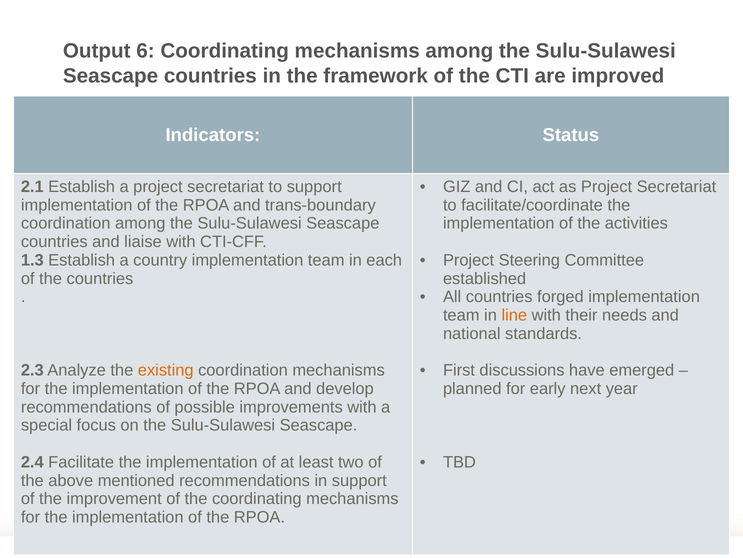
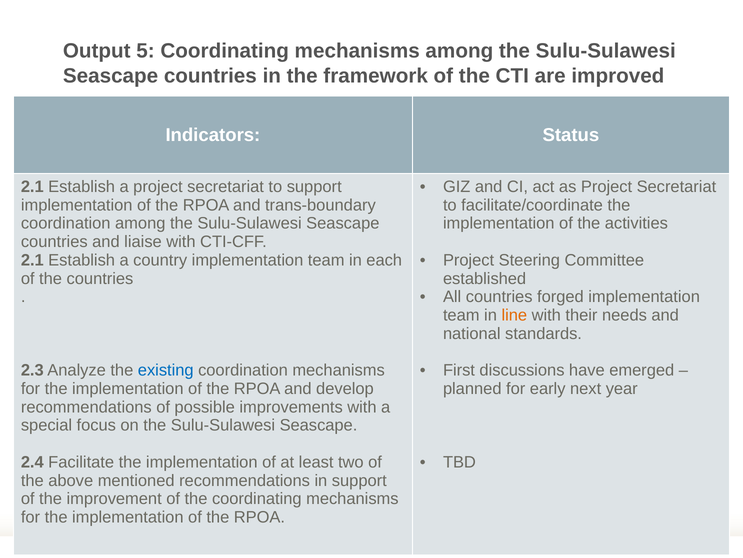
6: 6 -> 5
1.3 at (32, 260): 1.3 -> 2.1
existing colour: orange -> blue
